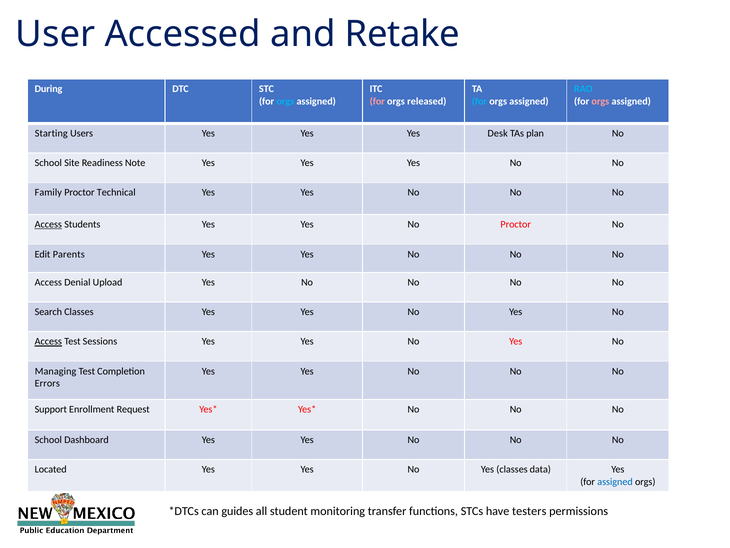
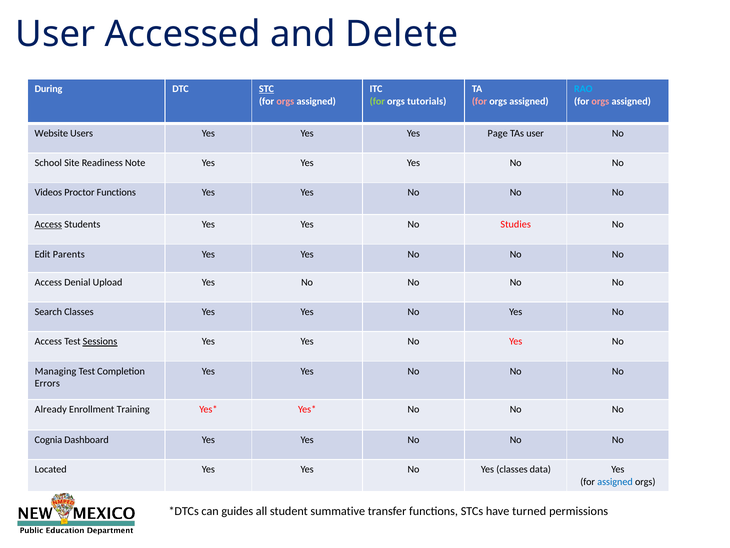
Retake: Retake -> Delete
STC underline: none -> present
orgs at (285, 101) colour: light blue -> pink
for at (377, 101) colour: pink -> light green
released: released -> tutorials
for at (479, 101) colour: light blue -> pink
Starting: Starting -> Website
Desk: Desk -> Page
TAs plan: plan -> user
Family: Family -> Videos
Proctor Technical: Technical -> Functions
No Proctor: Proctor -> Studies
Access at (48, 341) underline: present -> none
Sessions underline: none -> present
Support: Support -> Already
Request: Request -> Training
School at (48, 439): School -> Cognia
monitoring: monitoring -> summative
testers: testers -> turned
